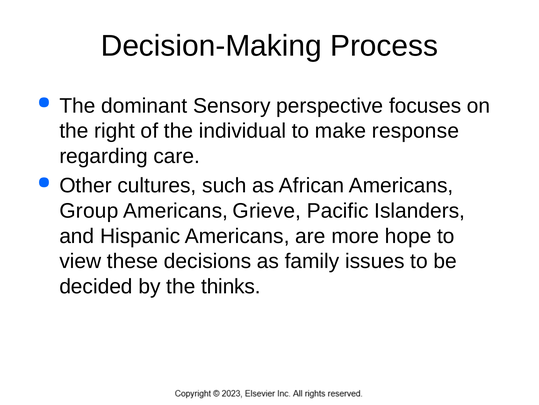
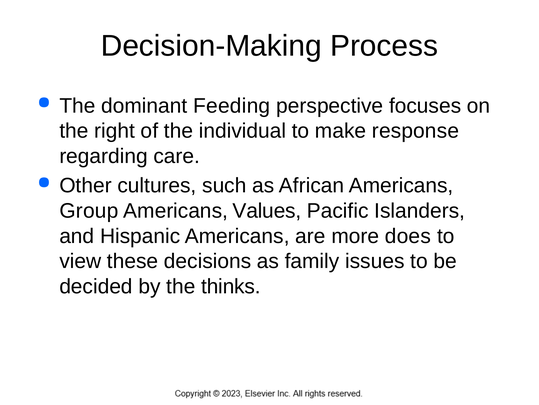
Sensory: Sensory -> Feeding
Grieve: Grieve -> Values
hope: hope -> does
